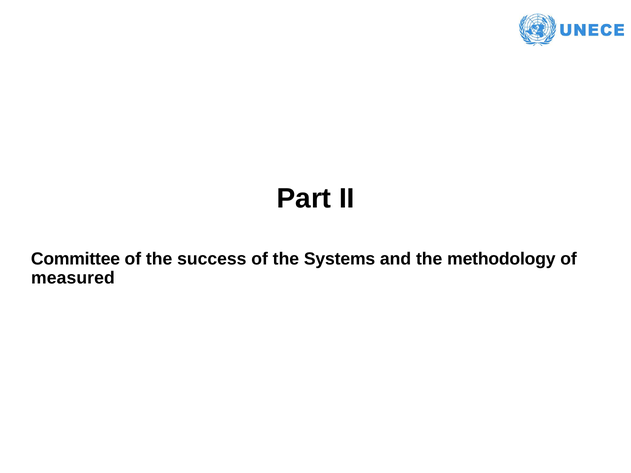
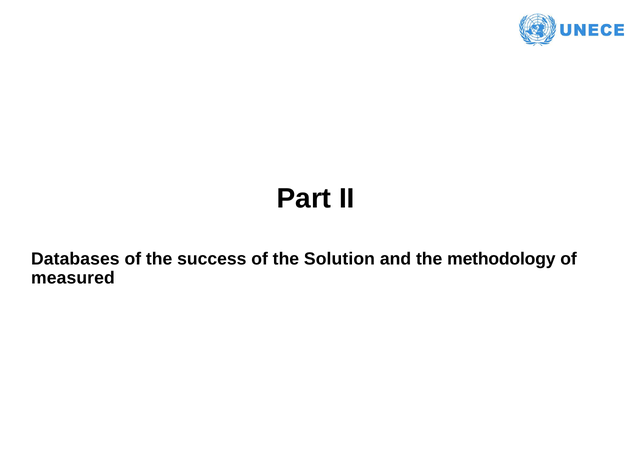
Committee: Committee -> Databases
Systems: Systems -> Solution
